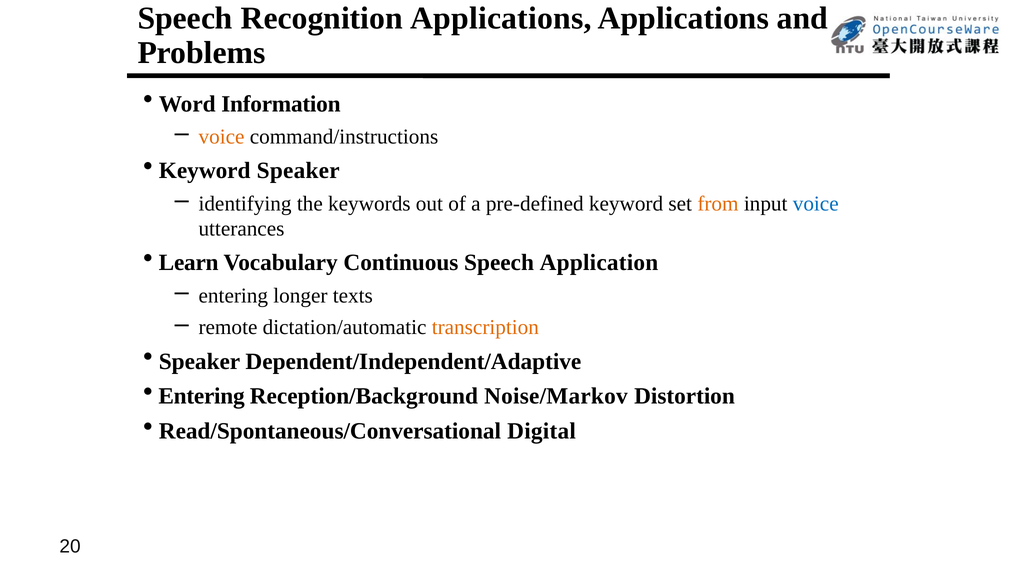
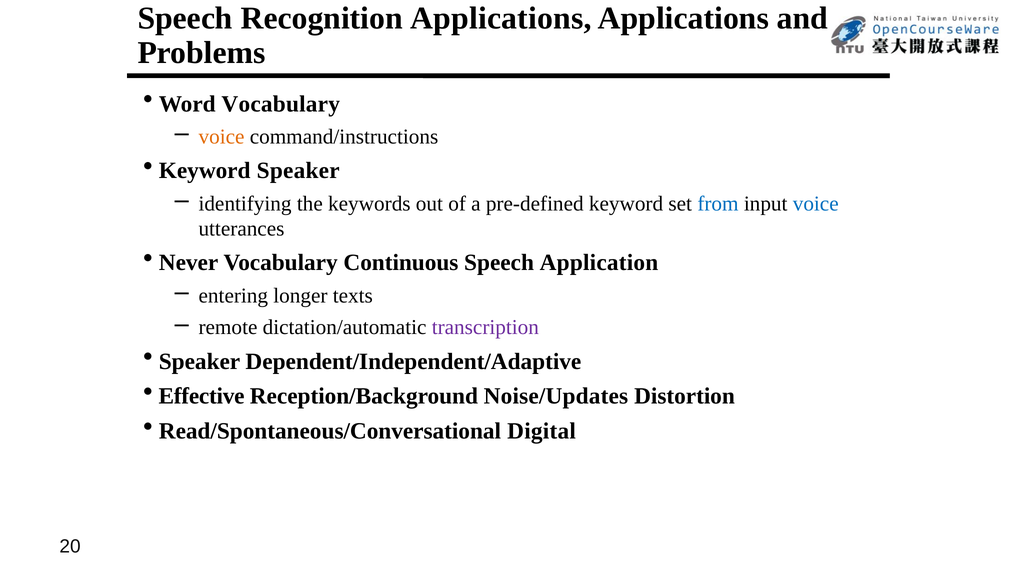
Word Information: Information -> Vocabulary
from colour: orange -> blue
Learn: Learn -> Never
transcription colour: orange -> purple
Entering at (202, 396): Entering -> Effective
Noise/Markov: Noise/Markov -> Noise/Updates
